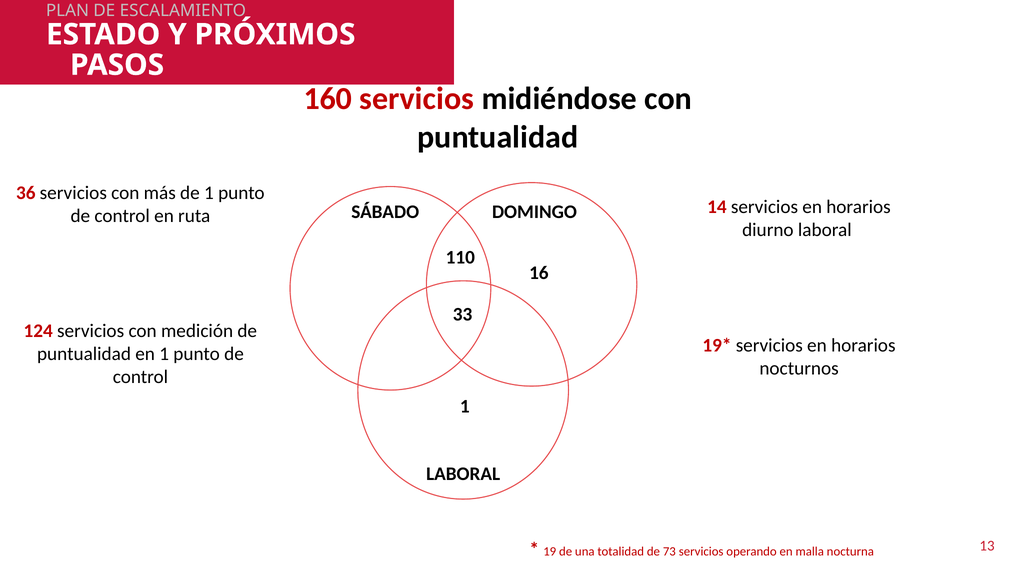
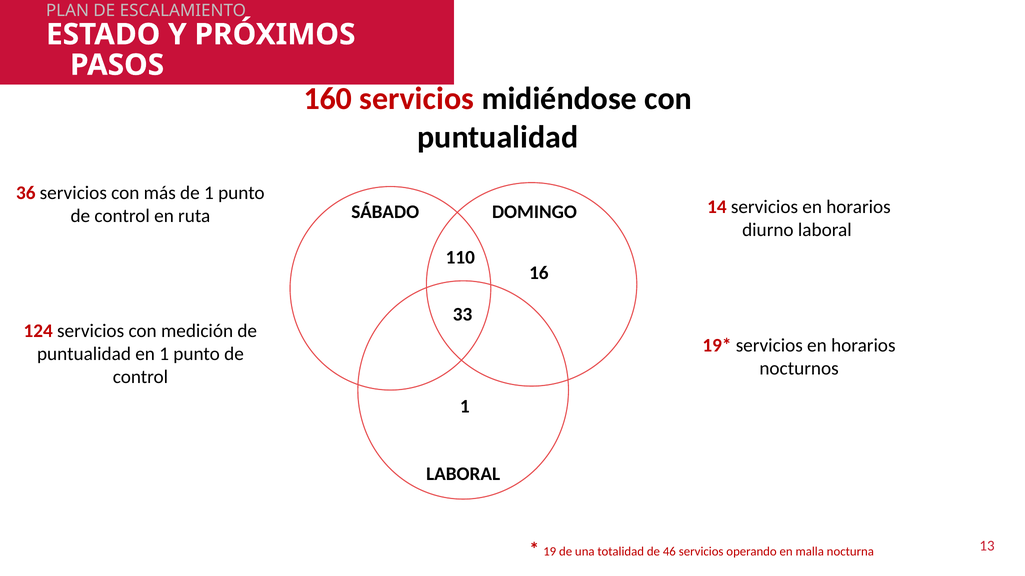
73: 73 -> 46
